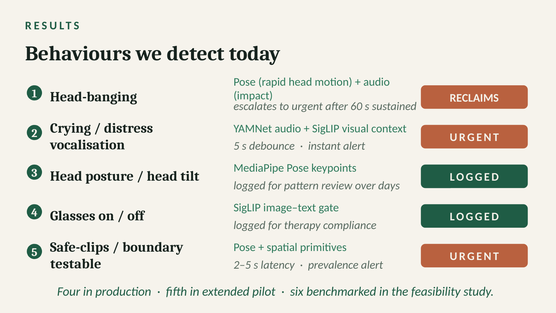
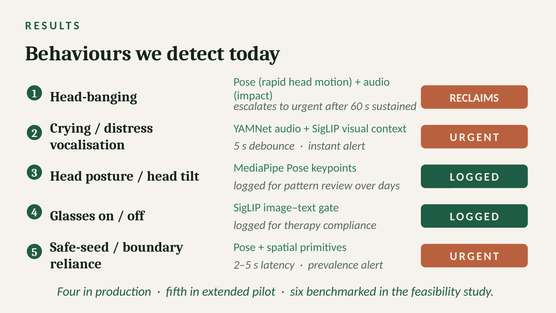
Safe-clips: Safe-clips -> Safe-seed
testable: testable -> reliance
